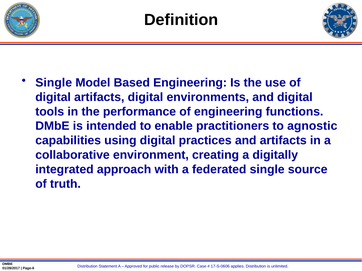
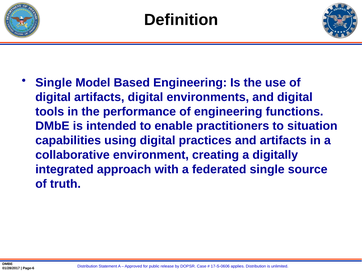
agnostic: agnostic -> situation
